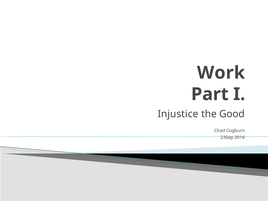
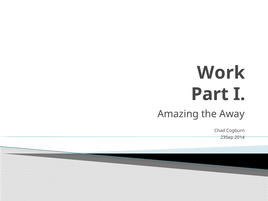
Injustice: Injustice -> Amazing
Good: Good -> Away
